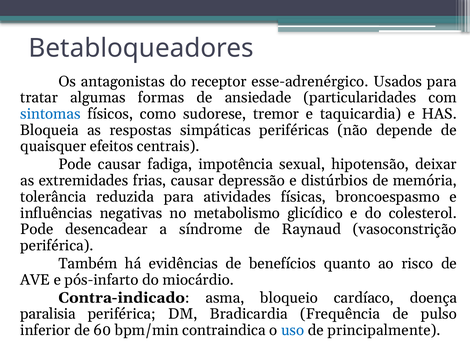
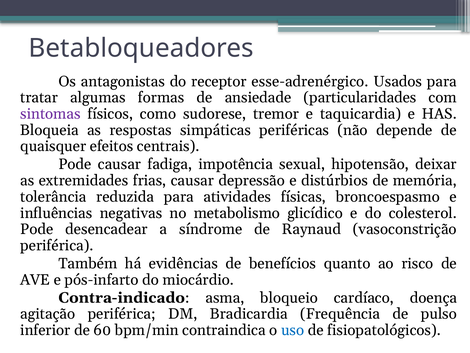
sintomas colour: blue -> purple
paralisia: paralisia -> agitação
principalmente: principalmente -> fisiopatológicos
